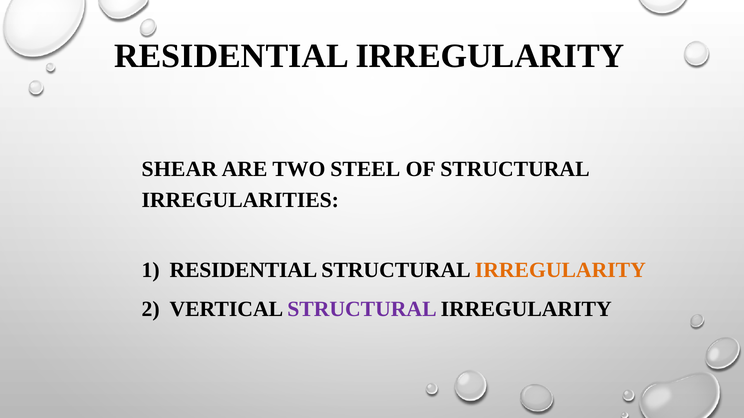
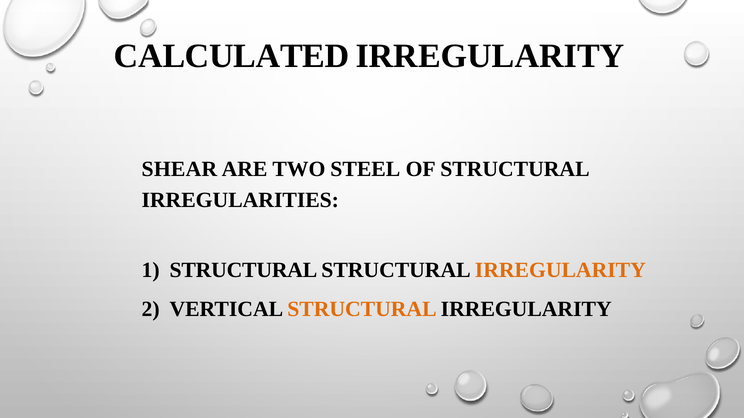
RESIDENTIAL at (232, 56): RESIDENTIAL -> CALCULATED
RESIDENTIAL at (243, 270): RESIDENTIAL -> STRUCTURAL
STRUCTURAL at (362, 309) colour: purple -> orange
